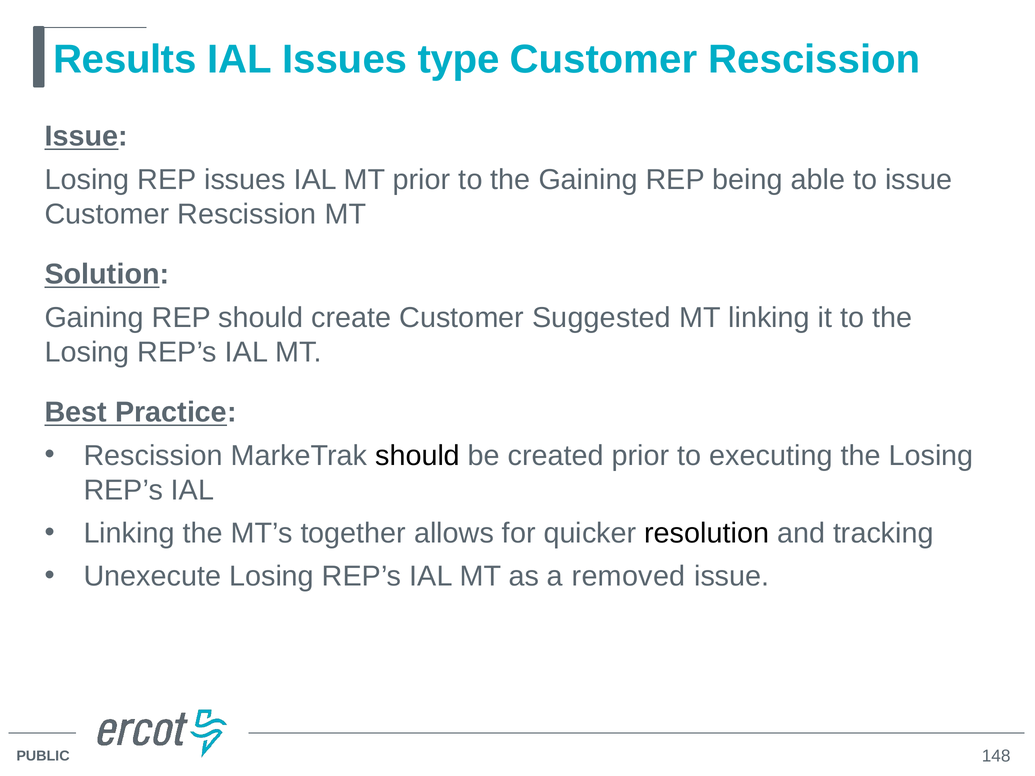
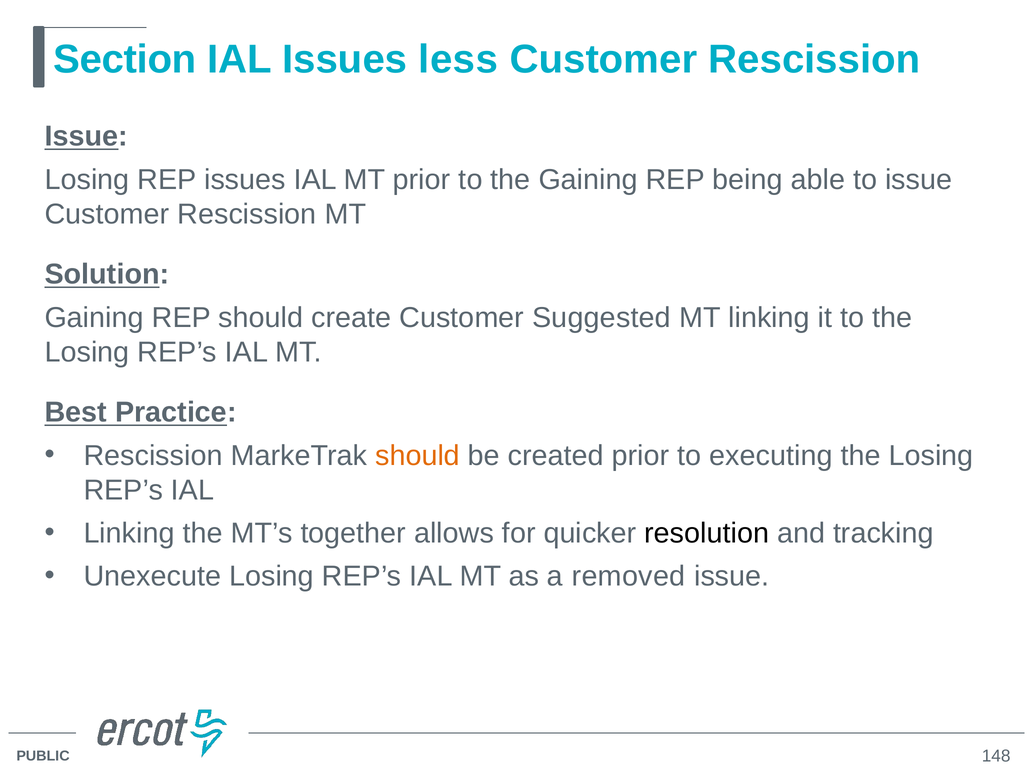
Results: Results -> Section
type: type -> less
should at (418, 456) colour: black -> orange
